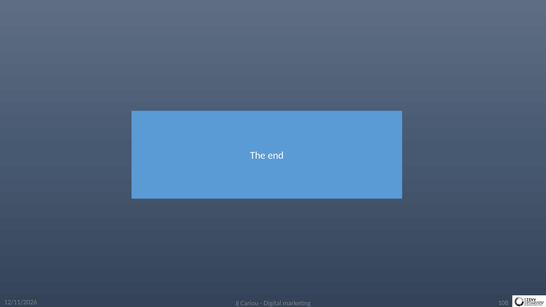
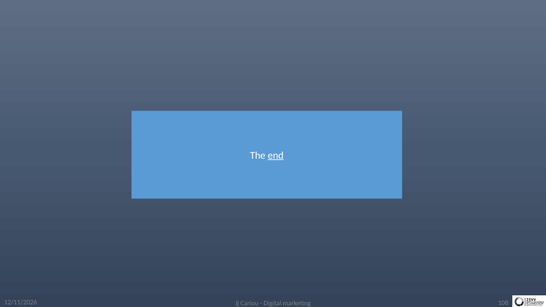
end underline: none -> present
